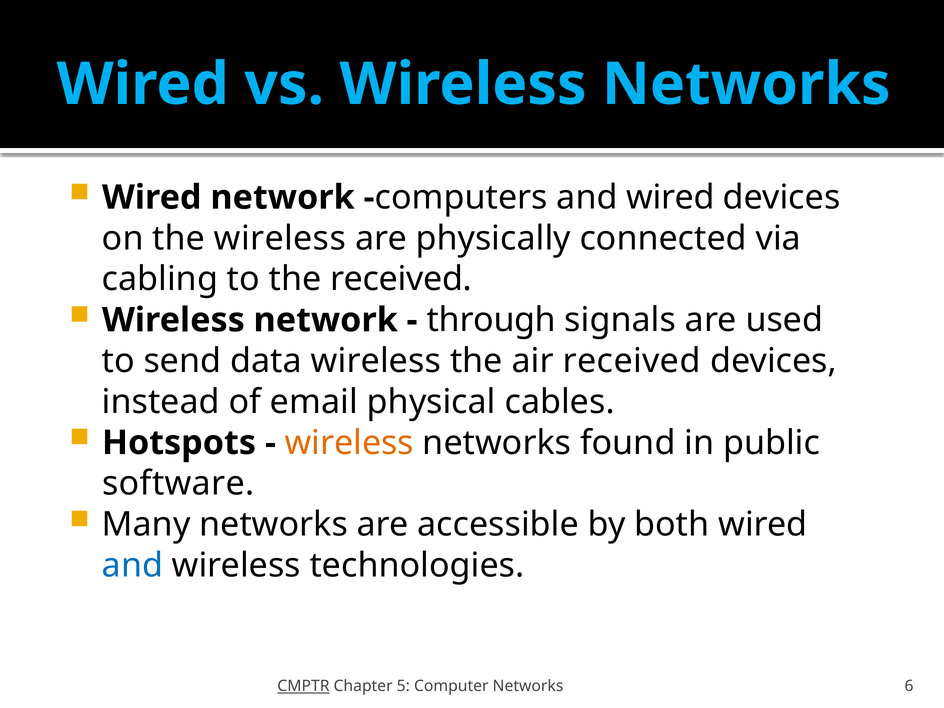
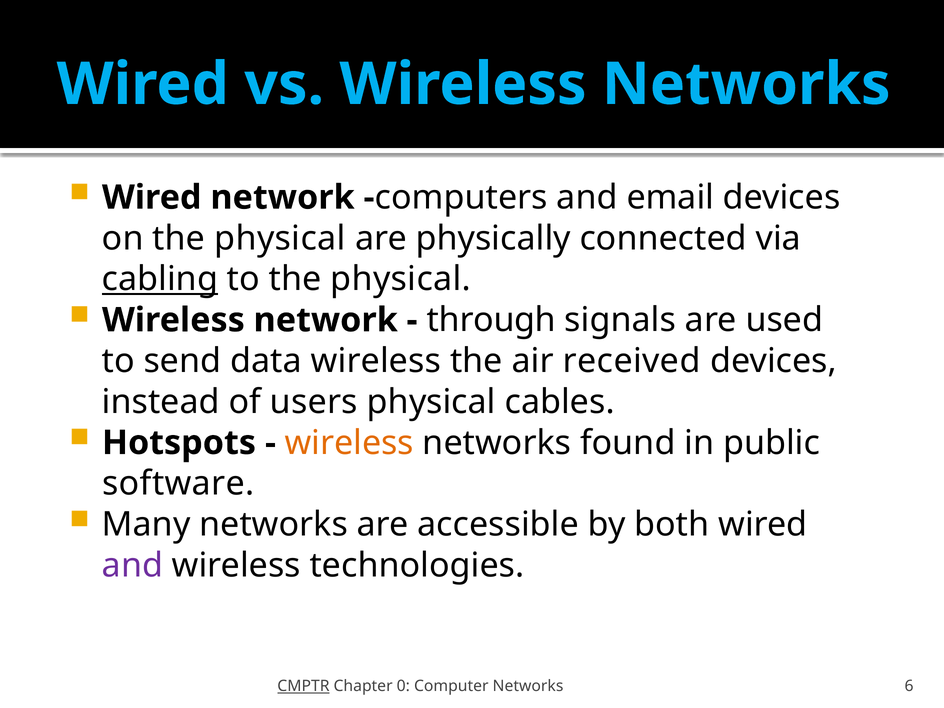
and wired: wired -> email
on the wireless: wireless -> physical
cabling underline: none -> present
to the received: received -> physical
email: email -> users
and at (132, 565) colour: blue -> purple
5: 5 -> 0
